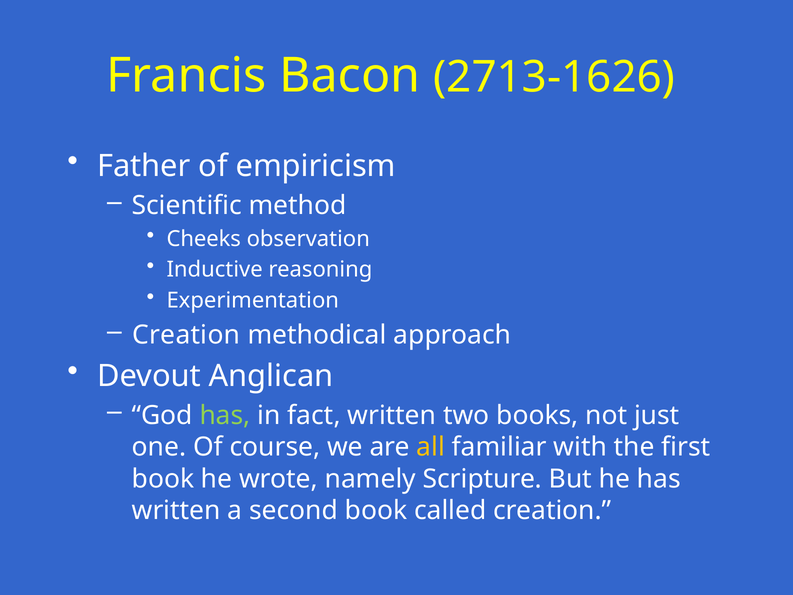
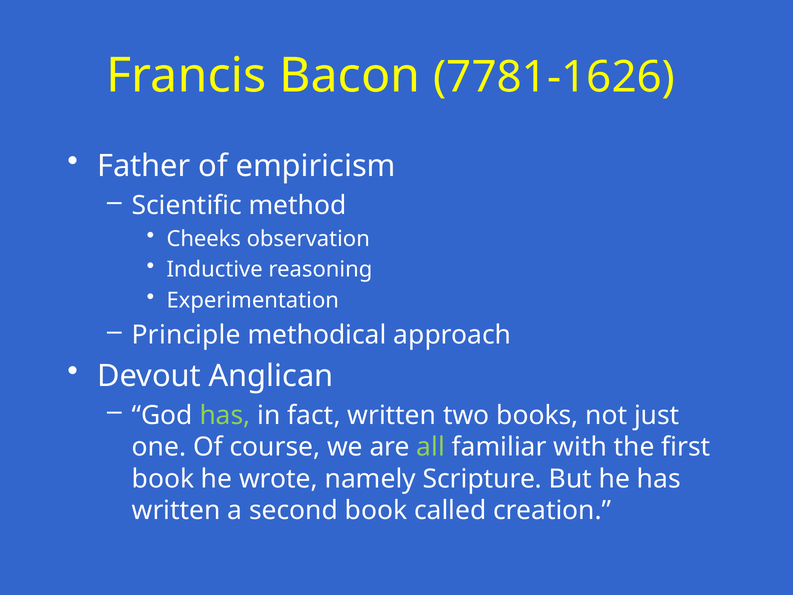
2713-1626: 2713-1626 -> 7781-1626
Creation at (186, 335): Creation -> Principle
all colour: yellow -> light green
